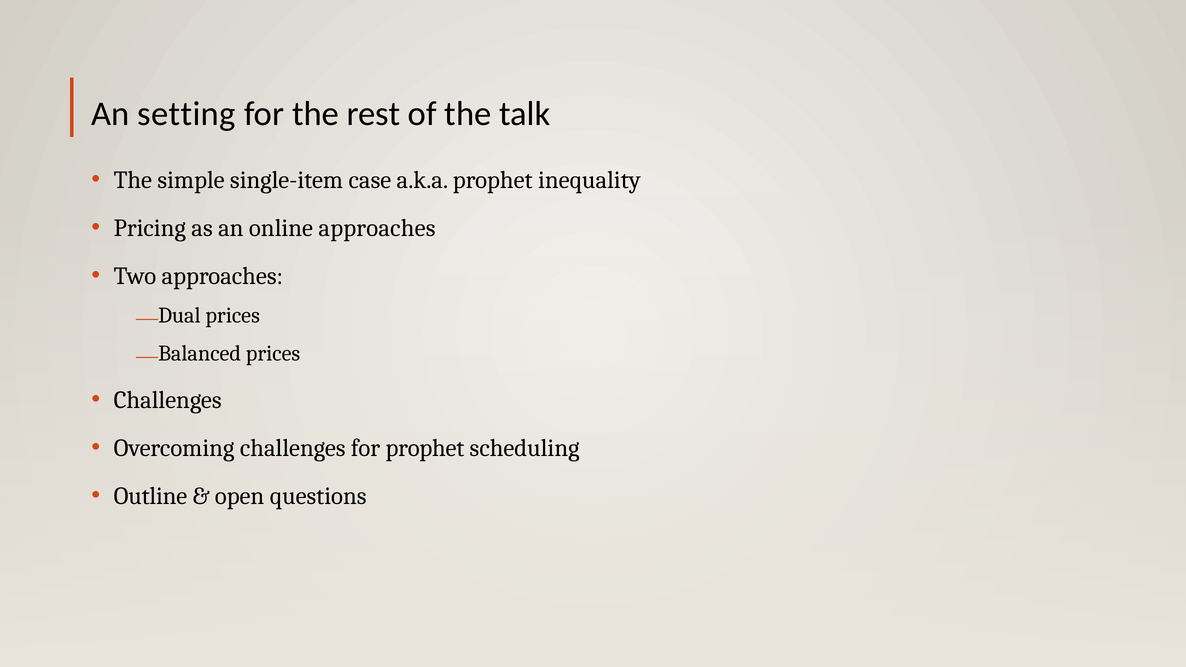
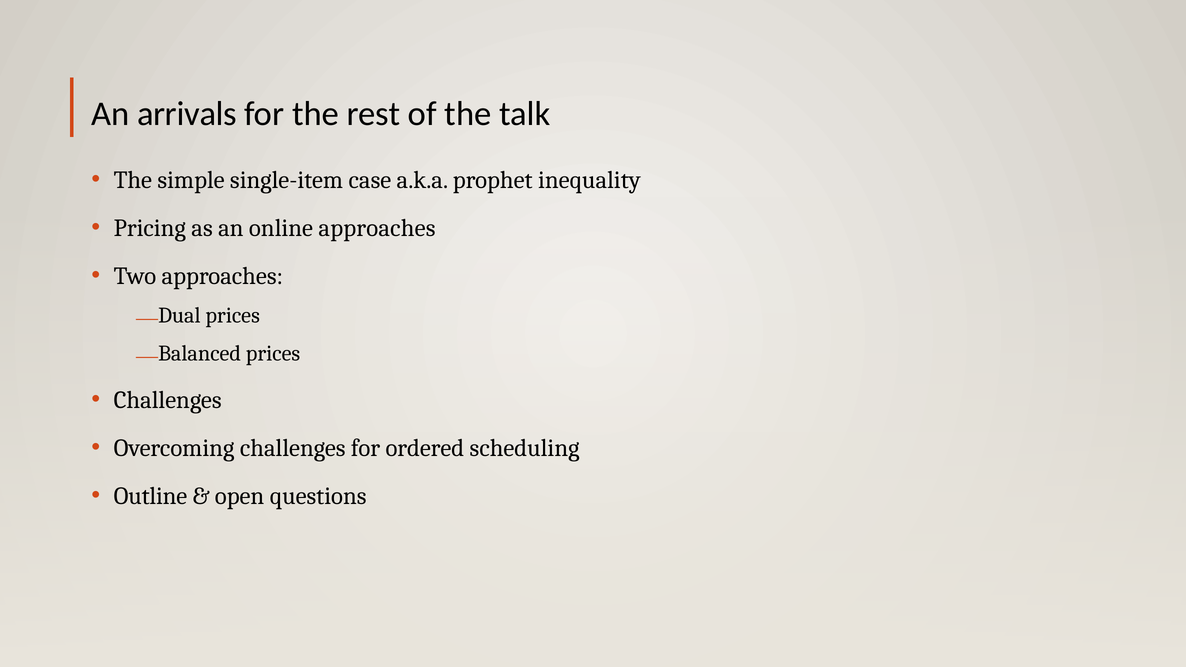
setting: setting -> arrivals
for prophet: prophet -> ordered
